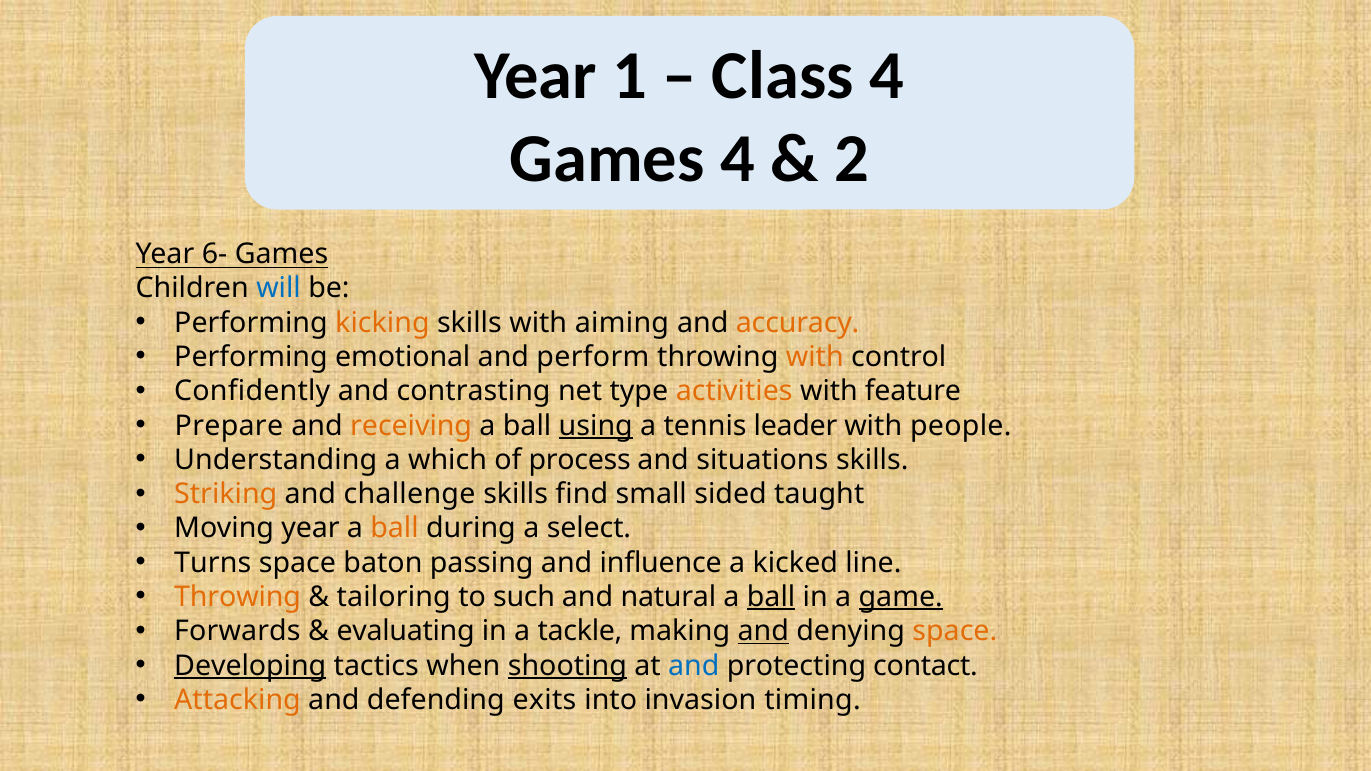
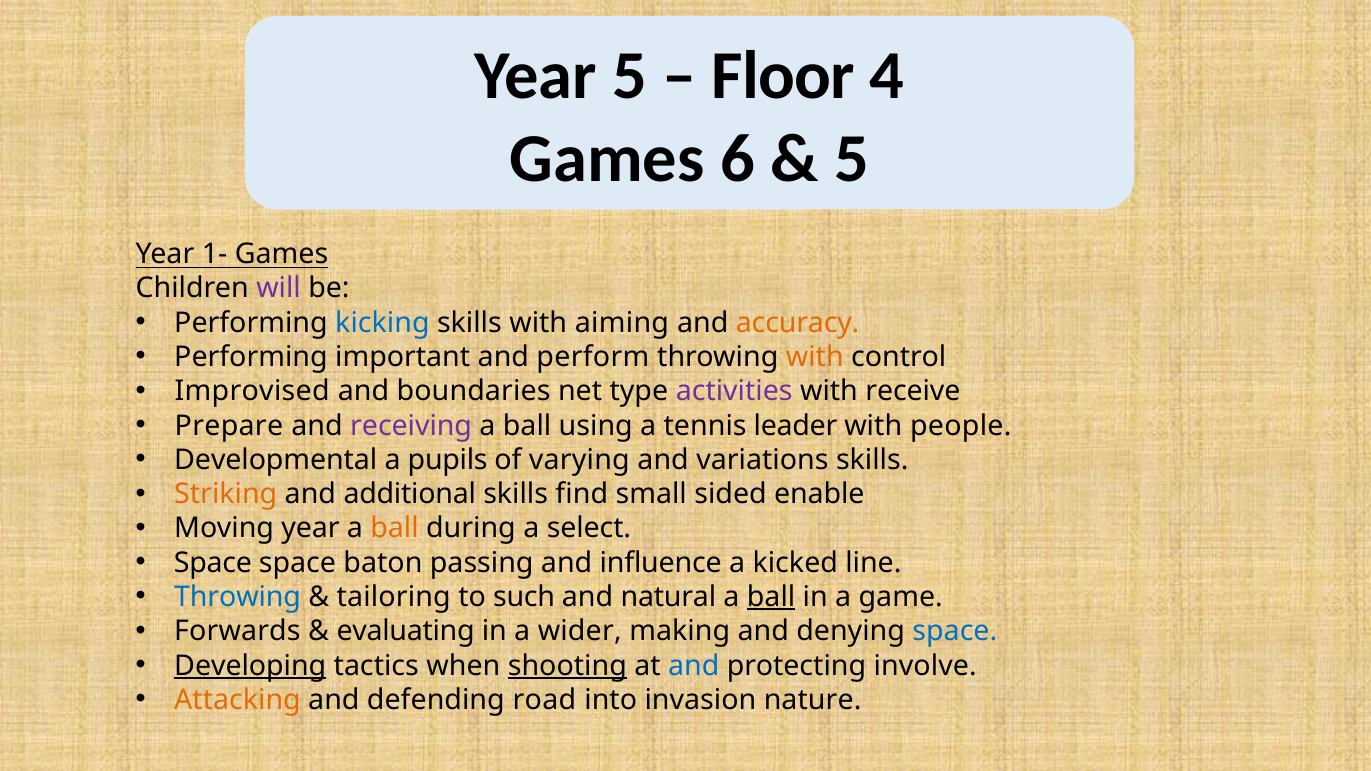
Year 1: 1 -> 5
Class: Class -> Floor
Games 4: 4 -> 6
2 at (851, 159): 2 -> 5
6-: 6- -> 1-
will colour: blue -> purple
kicking colour: orange -> blue
emotional: emotional -> important
Confidently: Confidently -> Improvised
contrasting: contrasting -> boundaries
activities colour: orange -> purple
feature: feature -> receive
receiving colour: orange -> purple
using underline: present -> none
Understanding: Understanding -> Developmental
which: which -> pupils
process: process -> varying
situations: situations -> variations
challenge: challenge -> additional
taught: taught -> enable
Turns at (213, 563): Turns -> Space
Throwing at (238, 597) colour: orange -> blue
game underline: present -> none
tackle: tackle -> wider
and at (763, 631) underline: present -> none
space at (955, 631) colour: orange -> blue
contact: contact -> involve
exits: exits -> road
timing: timing -> nature
